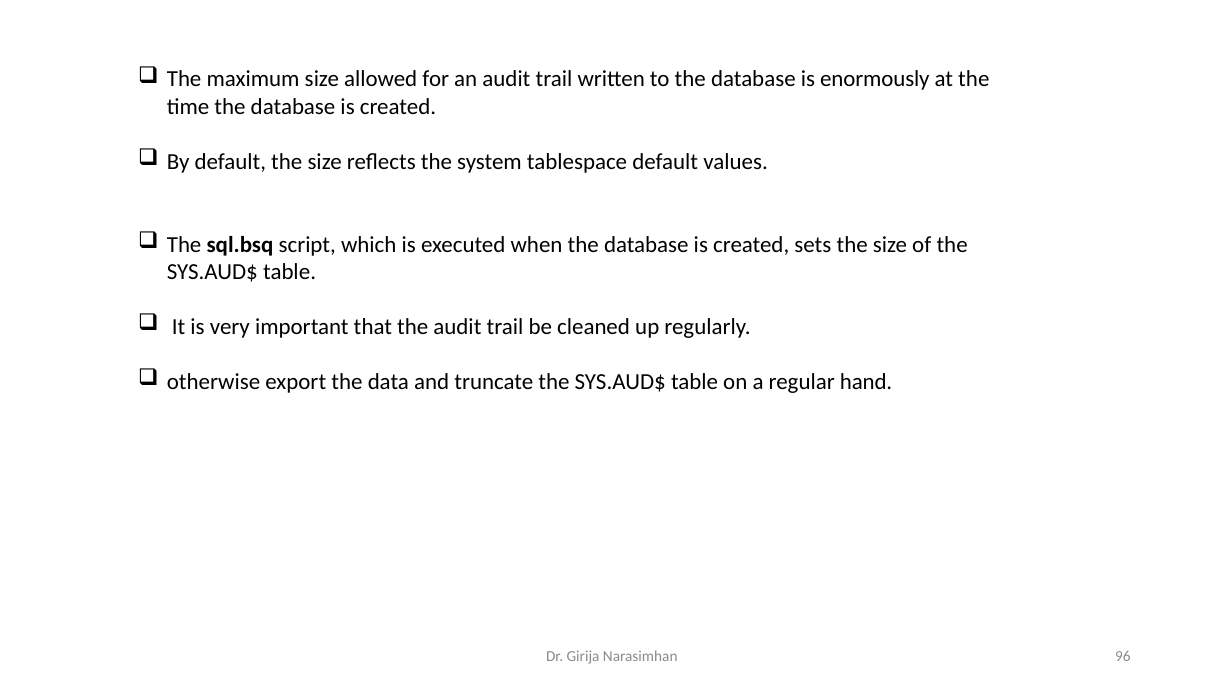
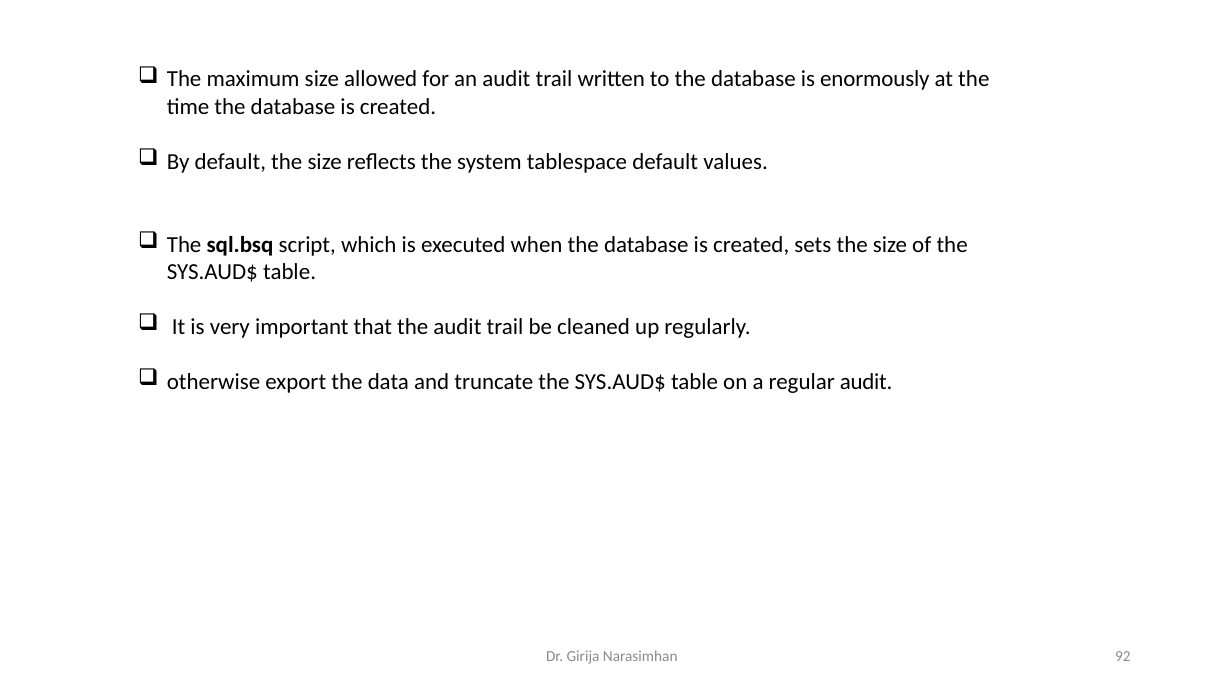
regular hand: hand -> audit
96: 96 -> 92
